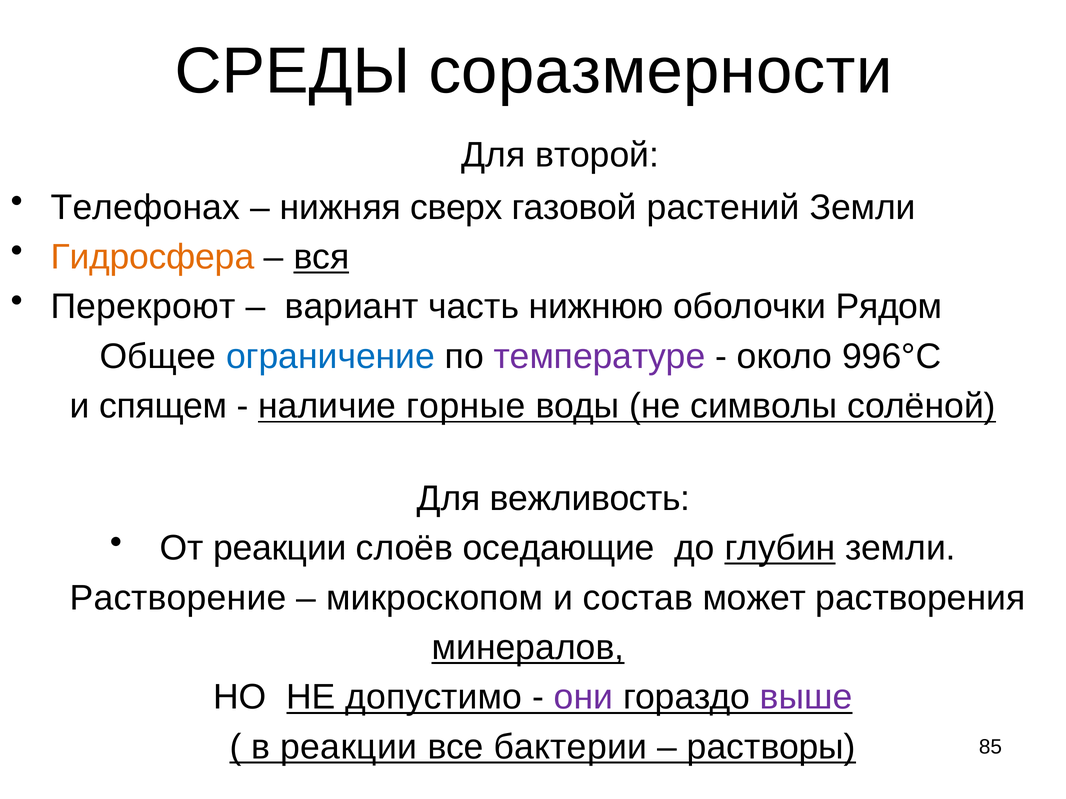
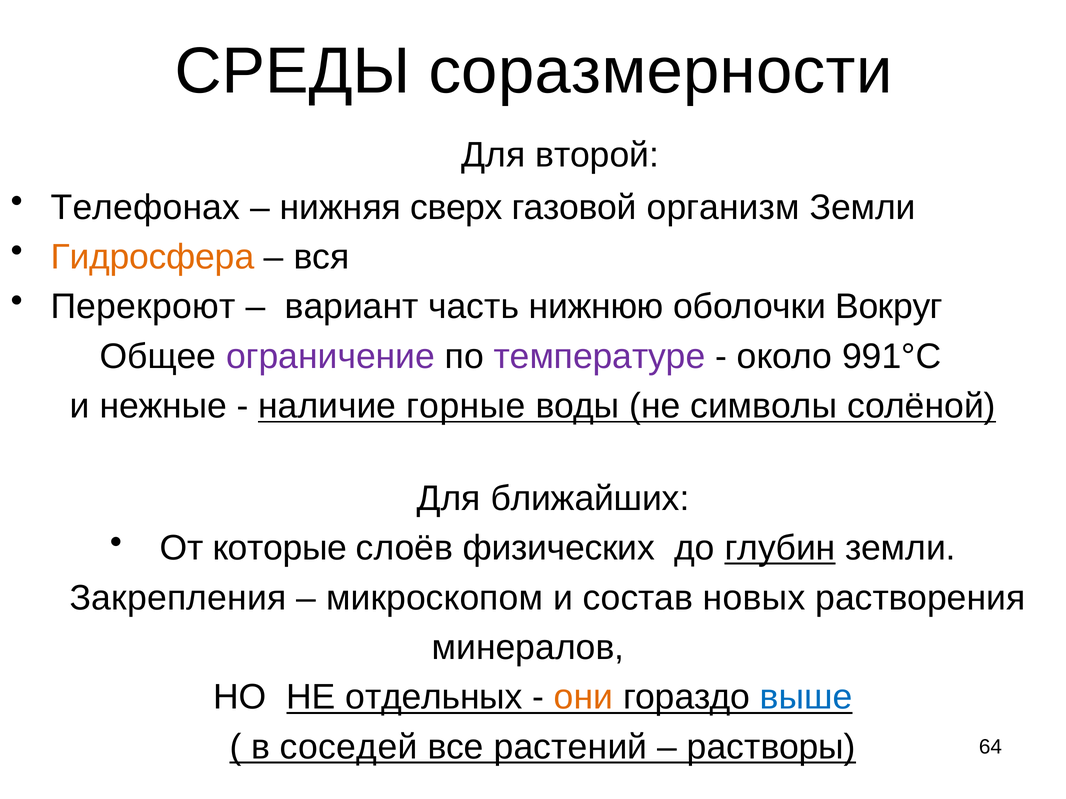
растений: растений -> организм
вся underline: present -> none
Рядом: Рядом -> Вокруг
ограничение colour: blue -> purple
996°С: 996°С -> 991°С
спящем: спящем -> нежные
вежливость: вежливость -> ближайших
От реакции: реакции -> которые
оседающие: оседающие -> физических
Растворение: Растворение -> Закрепления
может: может -> новых
минералов underline: present -> none
допустимо: допустимо -> отдельных
они colour: purple -> orange
выше colour: purple -> blue
в реакции: реакции -> соседей
бактерии: бактерии -> растений
85: 85 -> 64
